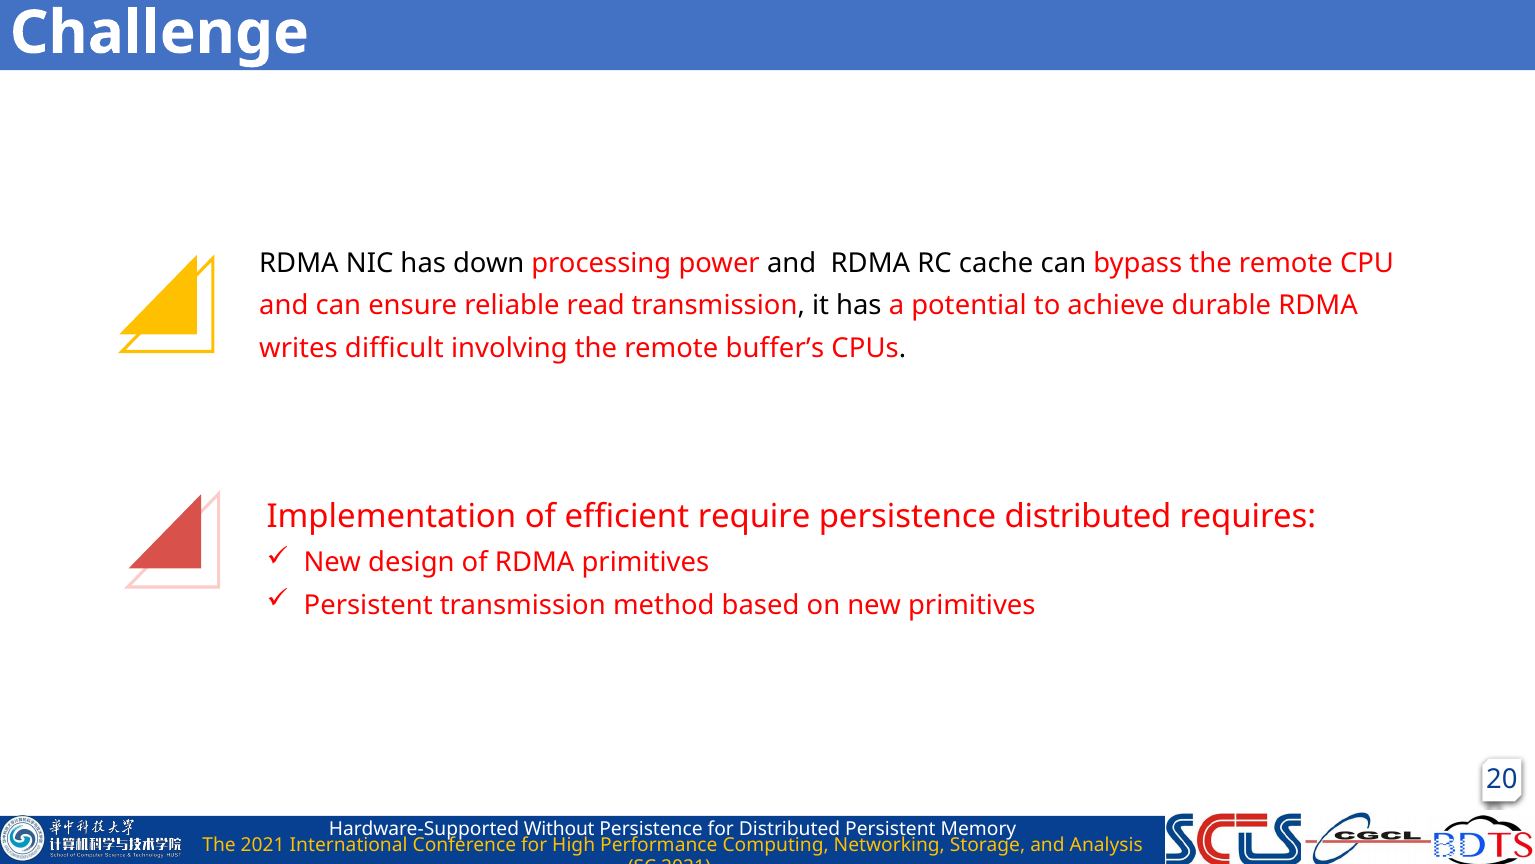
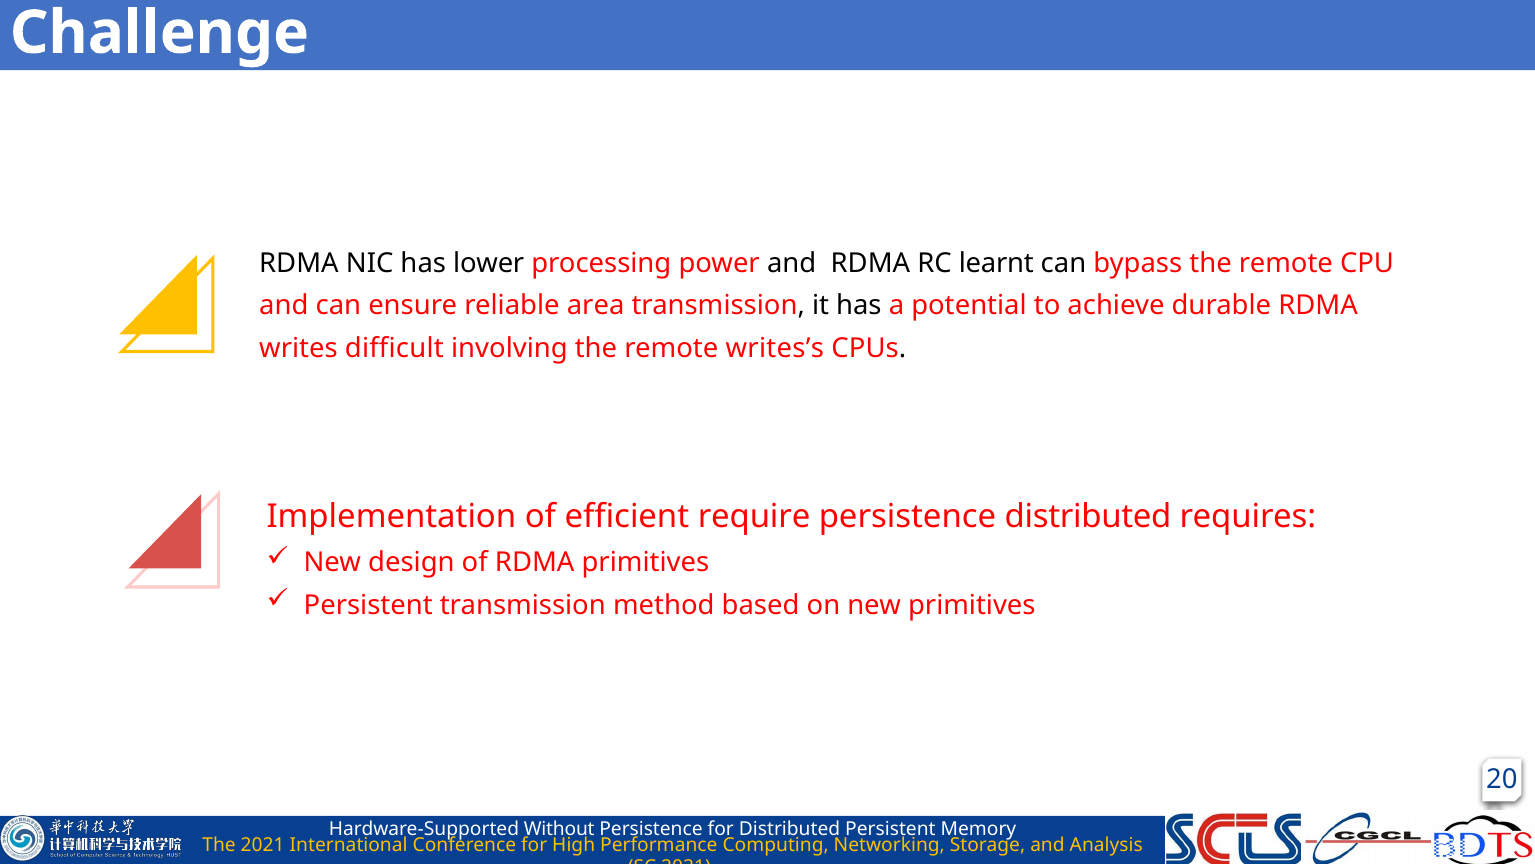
down: down -> lower
cache: cache -> learnt
read: read -> area
buffer’s: buffer’s -> writes’s
